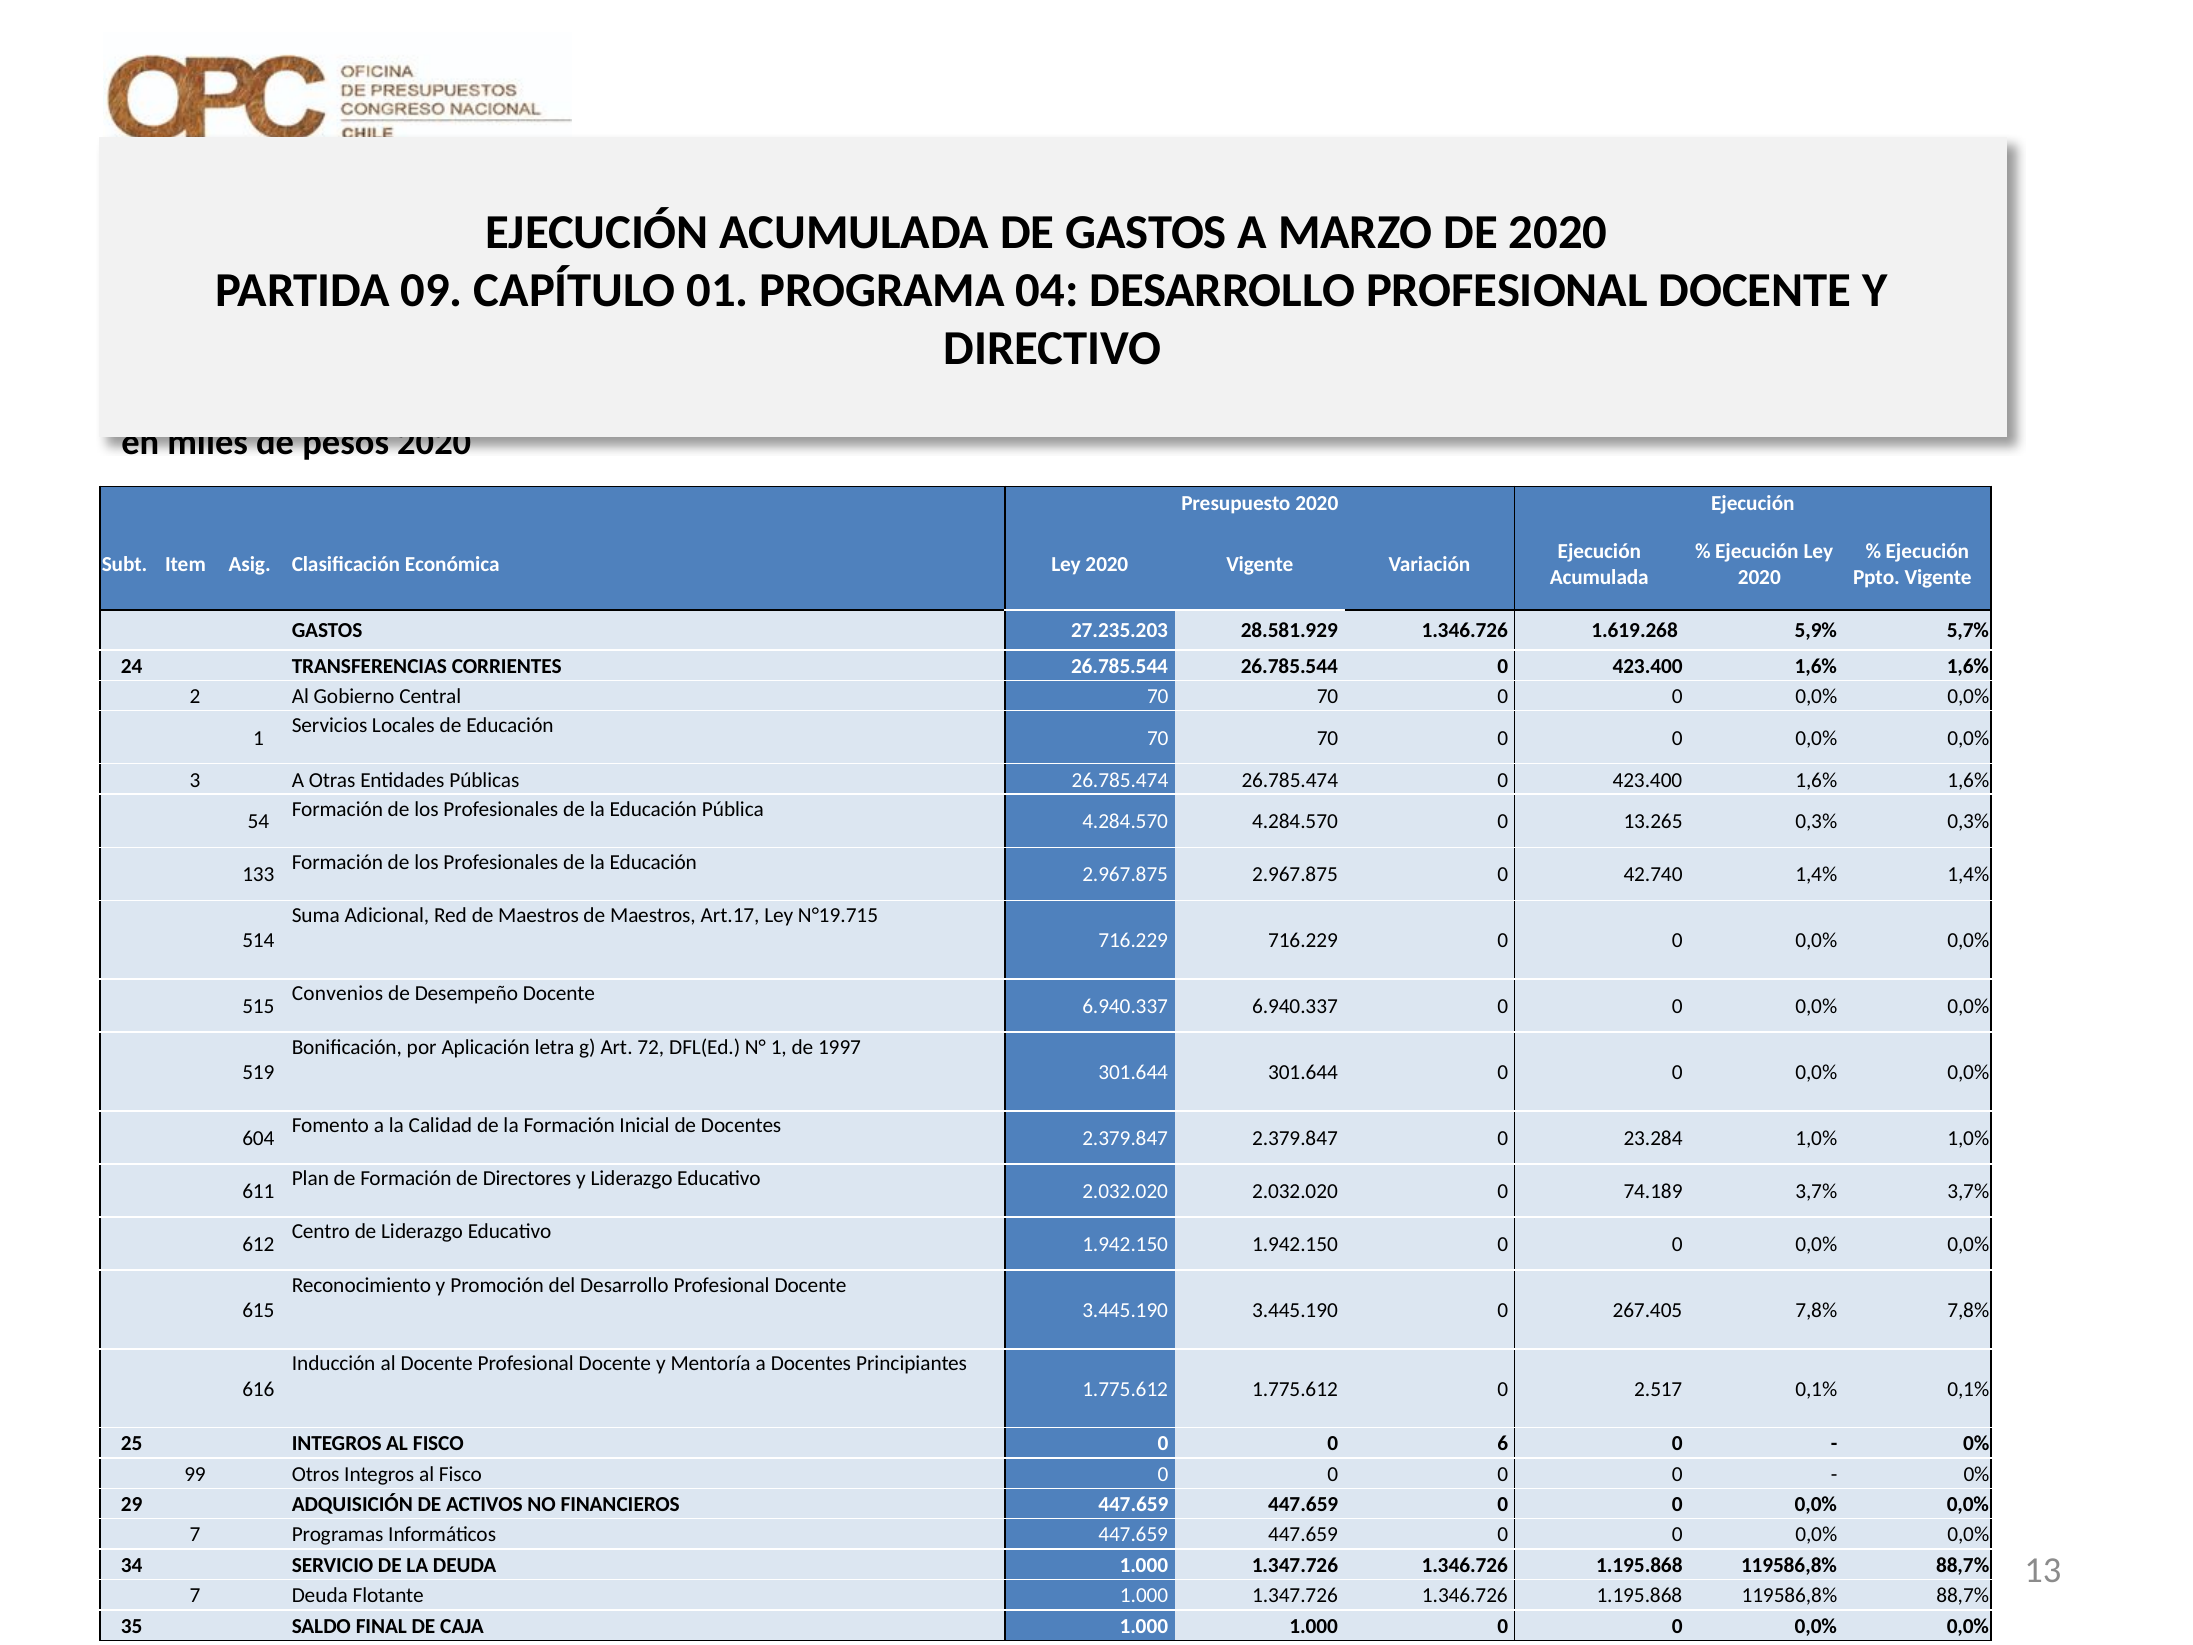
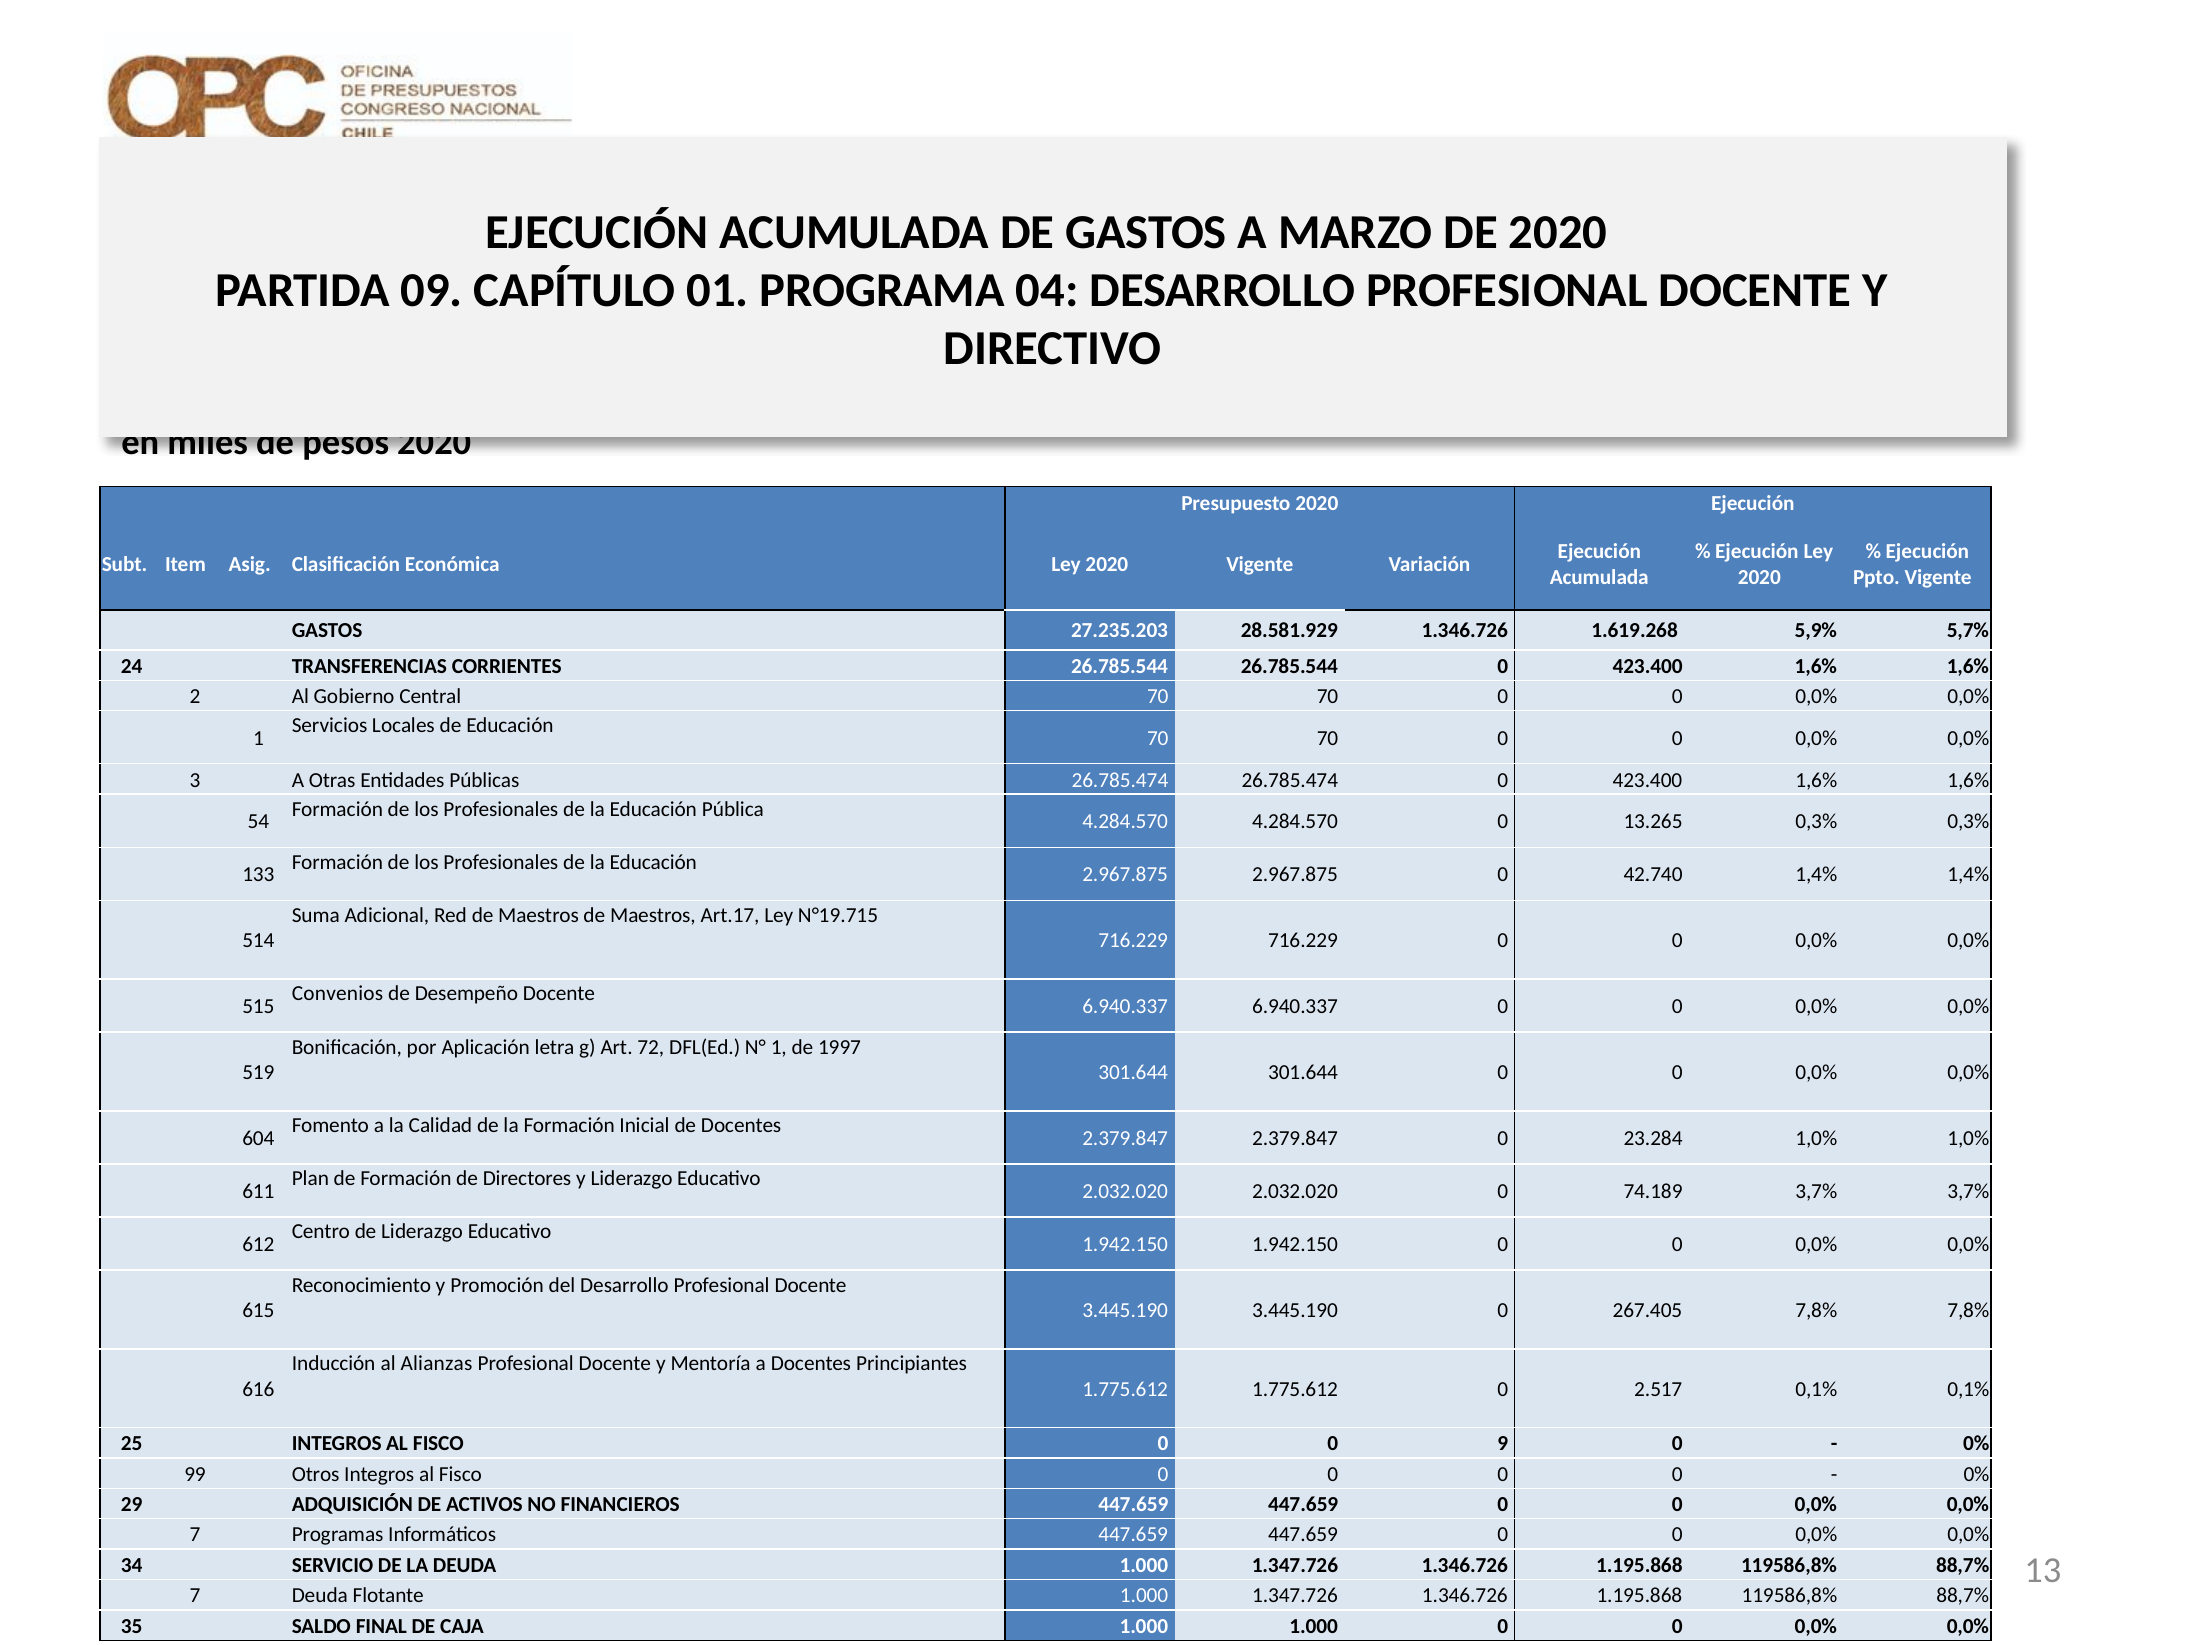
al Docente: Docente -> Alianzas
6: 6 -> 9
